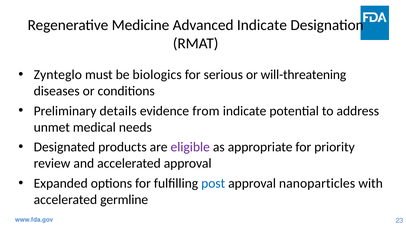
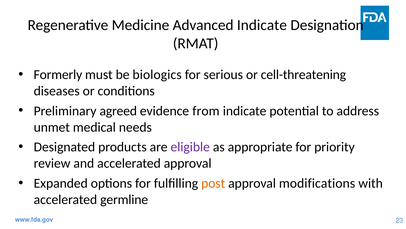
Zynteglo: Zynteglo -> Formerly
will-threatening: will-threatening -> cell-threatening
details: details -> agreed
post colour: blue -> orange
nanoparticles: nanoparticles -> modifications
